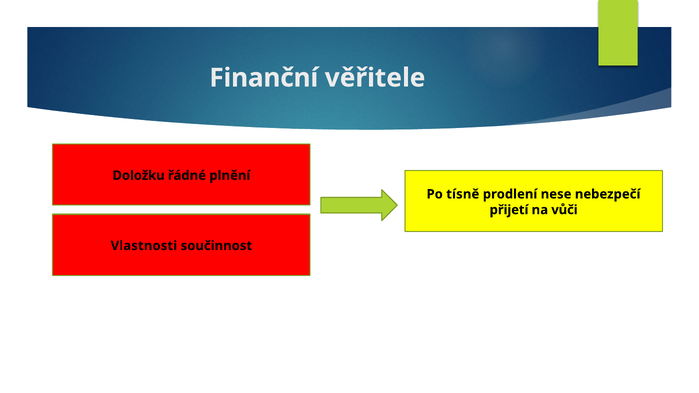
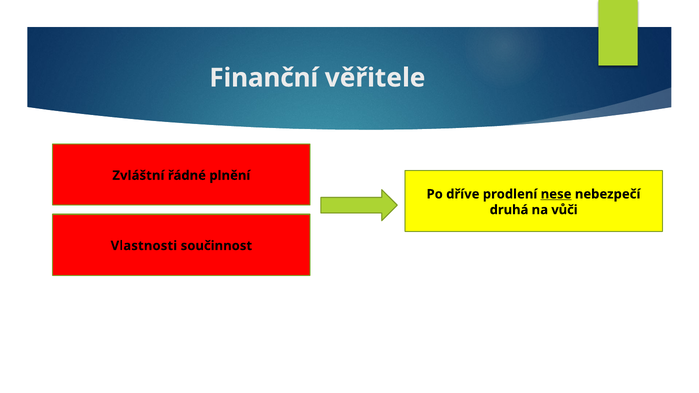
Doložku: Doložku -> Zvláštní
tísně: tísně -> dříve
nese underline: none -> present
přijetí: přijetí -> druhá
